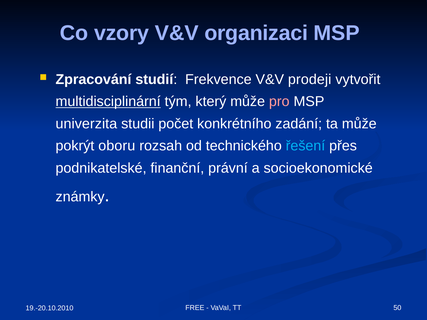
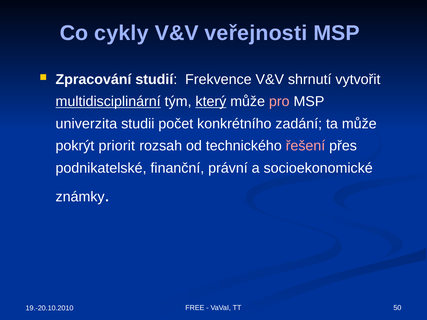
vzory: vzory -> cykly
organizaci: organizaci -> veřejnosti
prodeji: prodeji -> shrnutí
který underline: none -> present
oboru: oboru -> priorit
řešení colour: light blue -> pink
